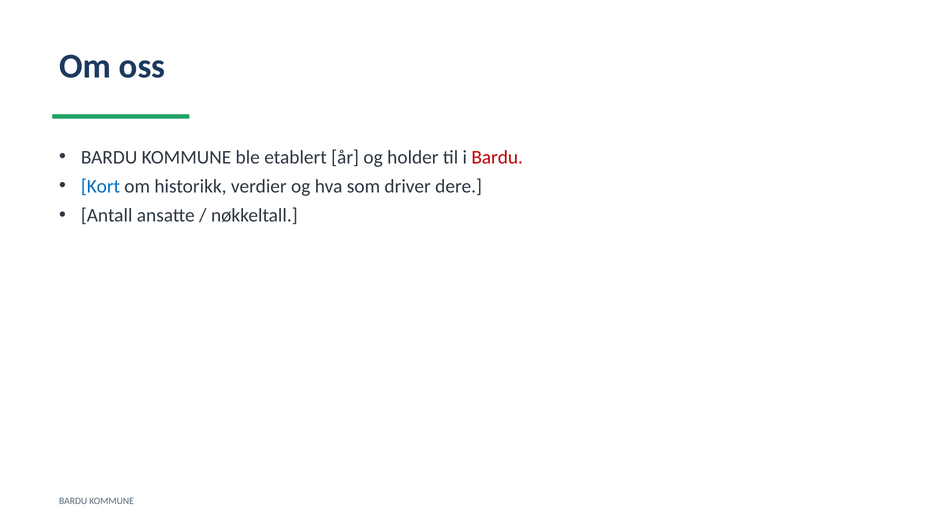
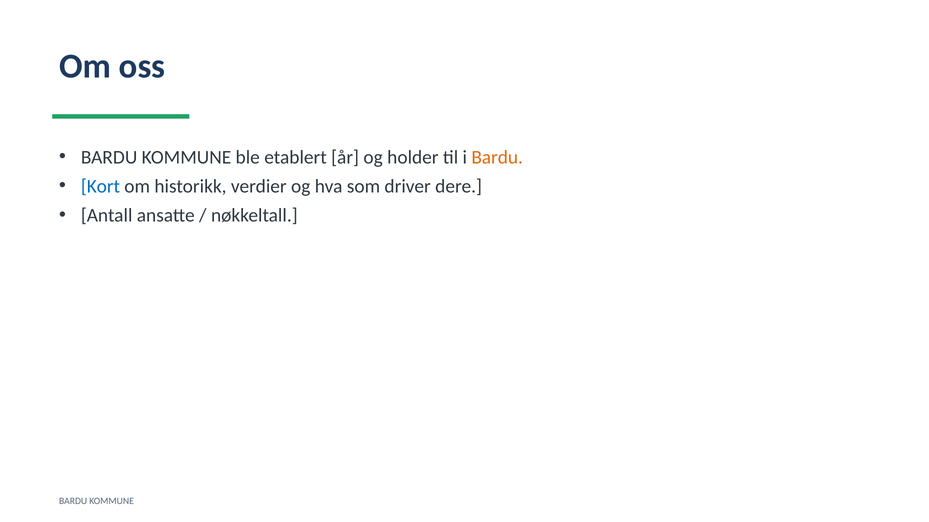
Bardu at (497, 157) colour: red -> orange
